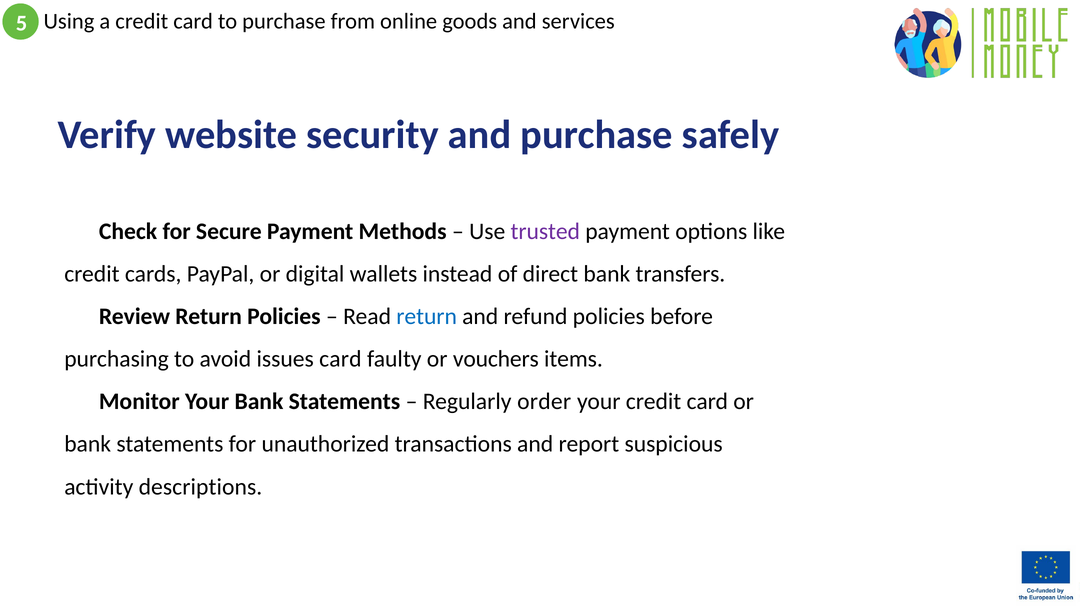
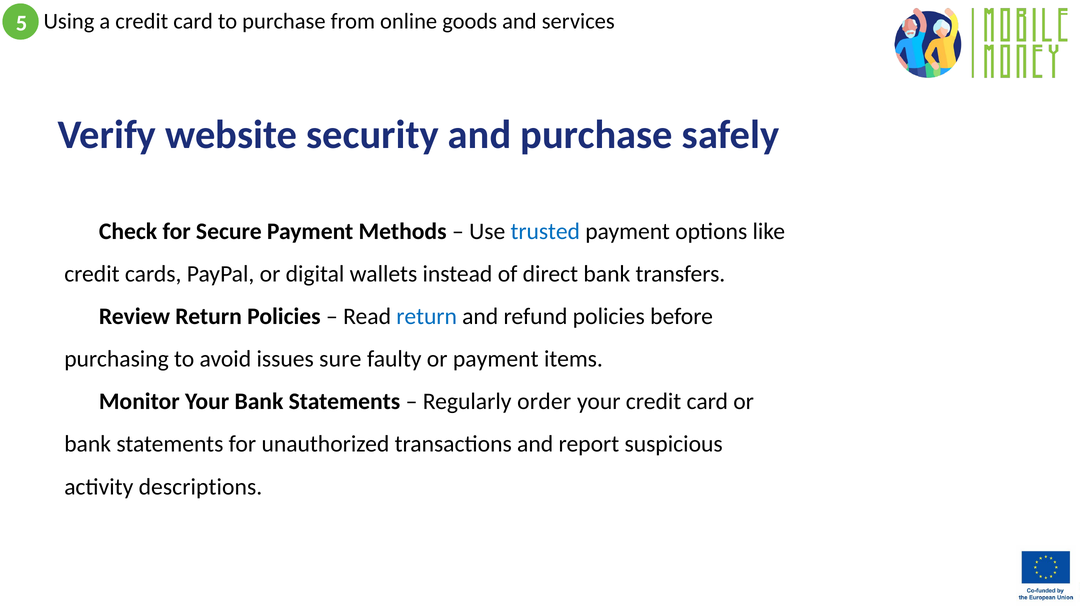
trusted colour: purple -> blue
issues card: card -> sure
or vouchers: vouchers -> payment
